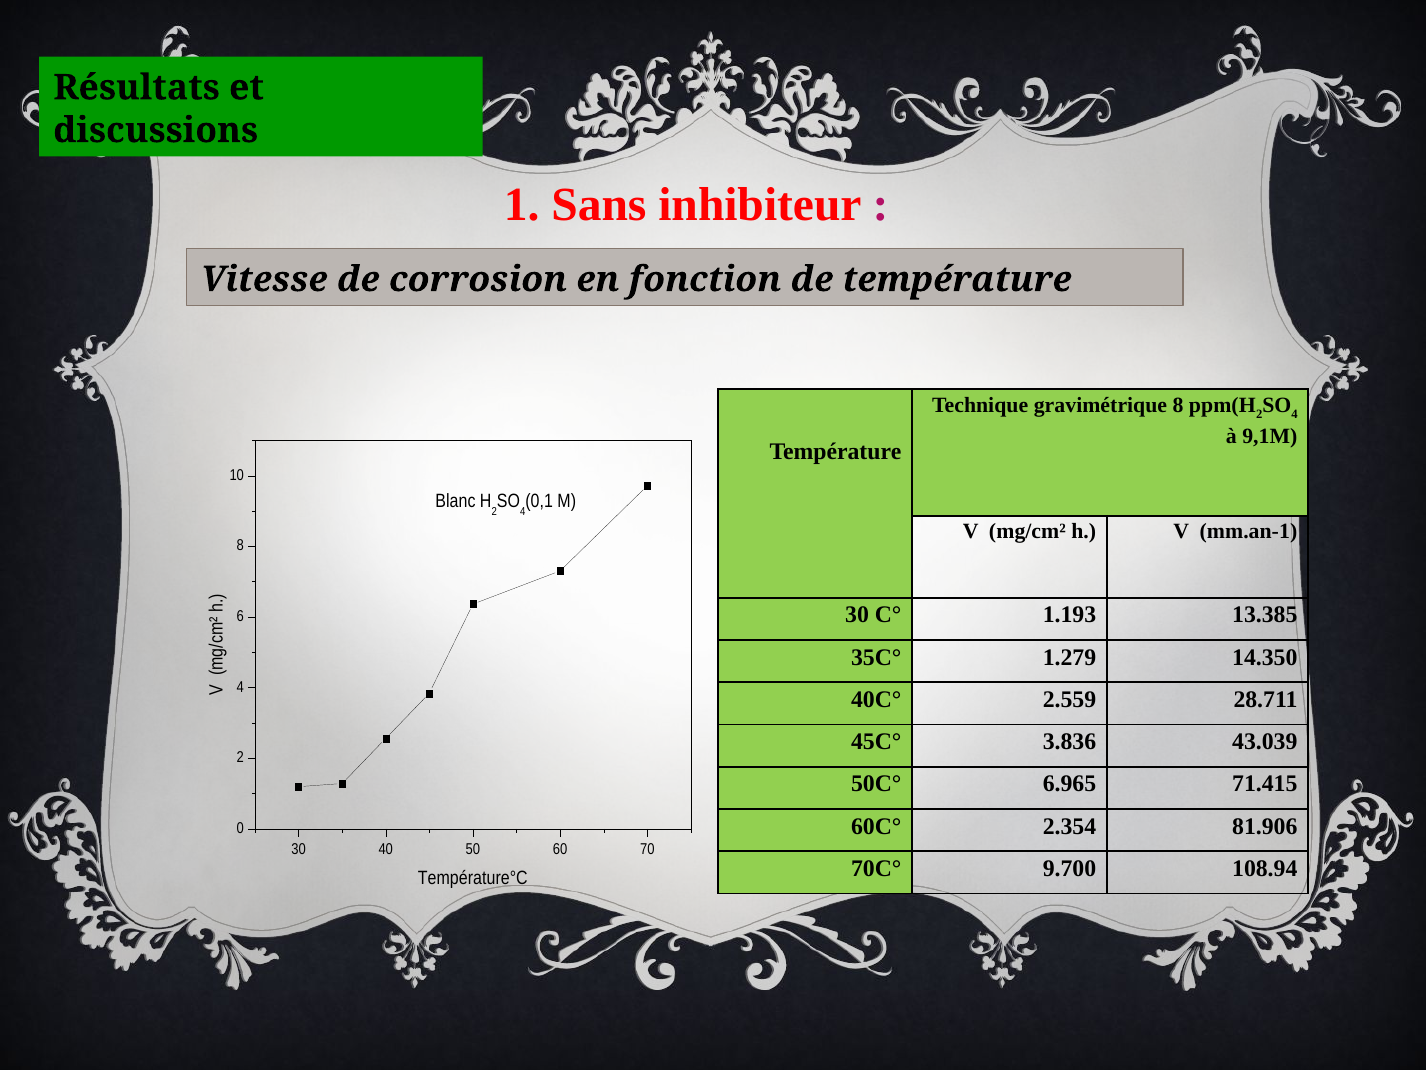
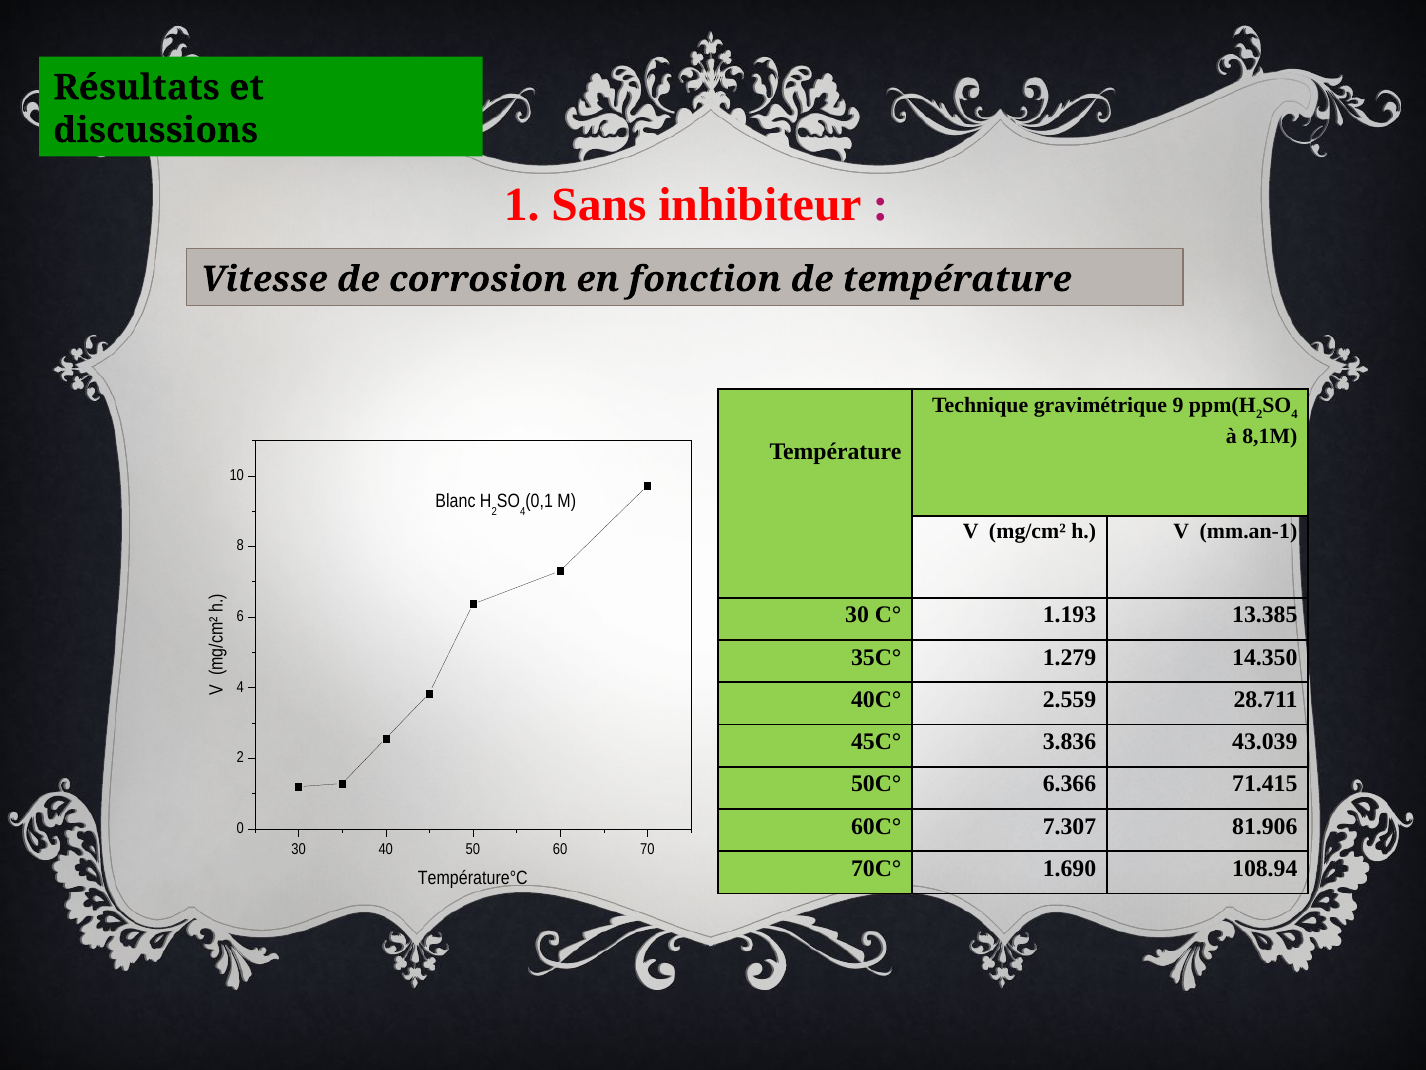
gravimétrique 8: 8 -> 9
9,1M: 9,1M -> 8,1M
6.965: 6.965 -> 6.366
2.354: 2.354 -> 7.307
9.700: 9.700 -> 1.690
